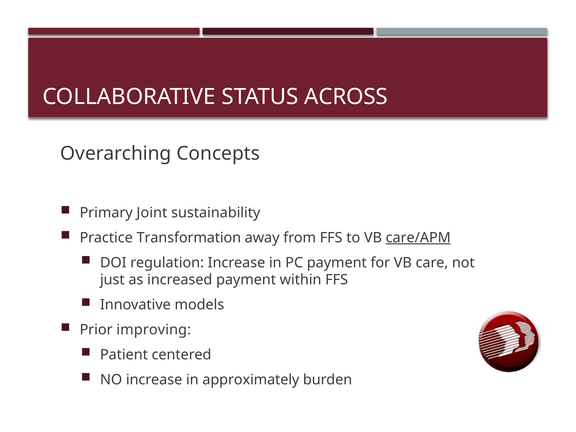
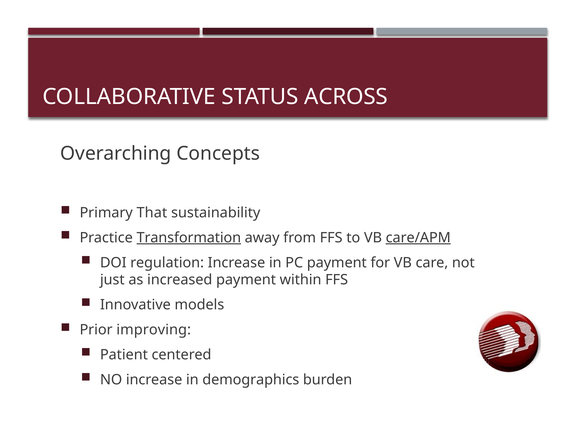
Joint: Joint -> That
Transformation underline: none -> present
approximately: approximately -> demographics
